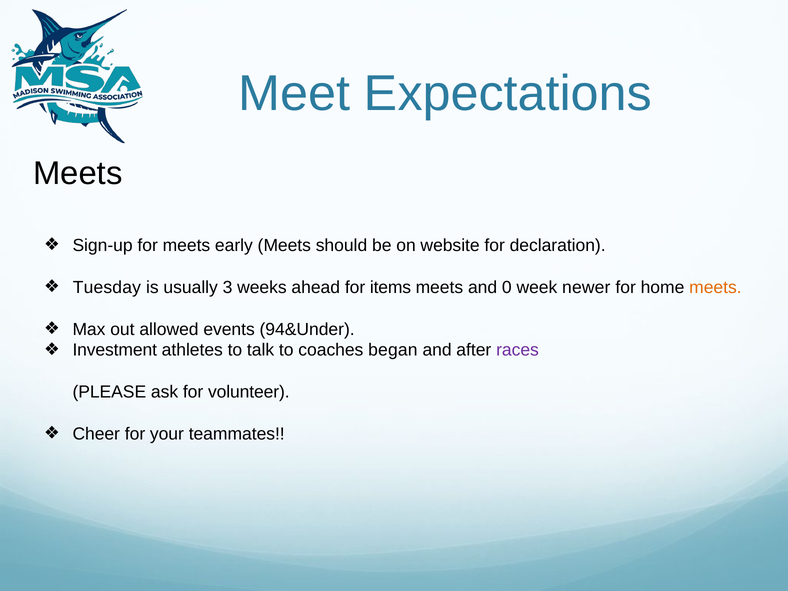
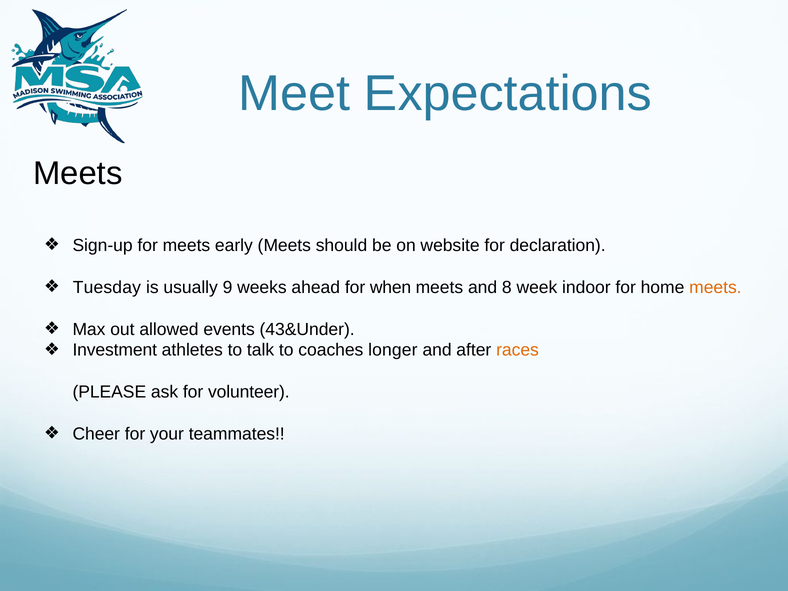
3: 3 -> 9
items: items -> when
0: 0 -> 8
newer: newer -> indoor
94&Under: 94&Under -> 43&Under
began: began -> longer
races colour: purple -> orange
